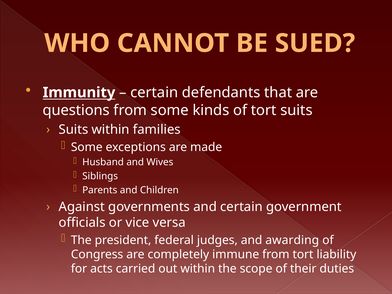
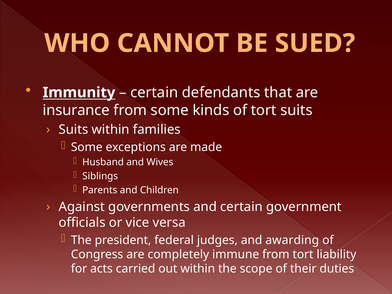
questions: questions -> insurance
